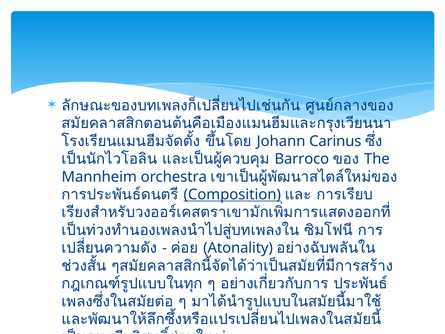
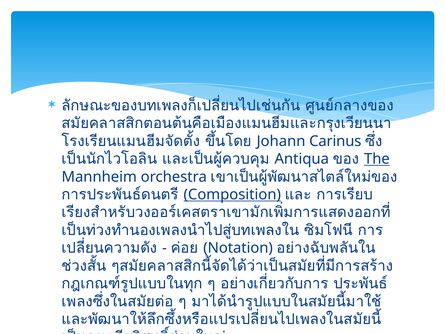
Barroco: Barroco -> Antiqua
The underline: none -> present
Atonality: Atonality -> Notation
